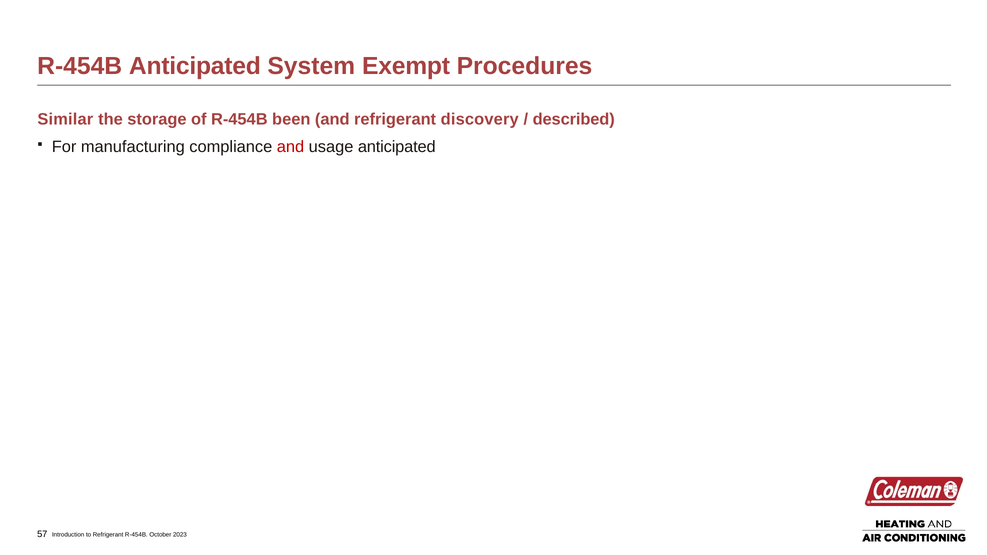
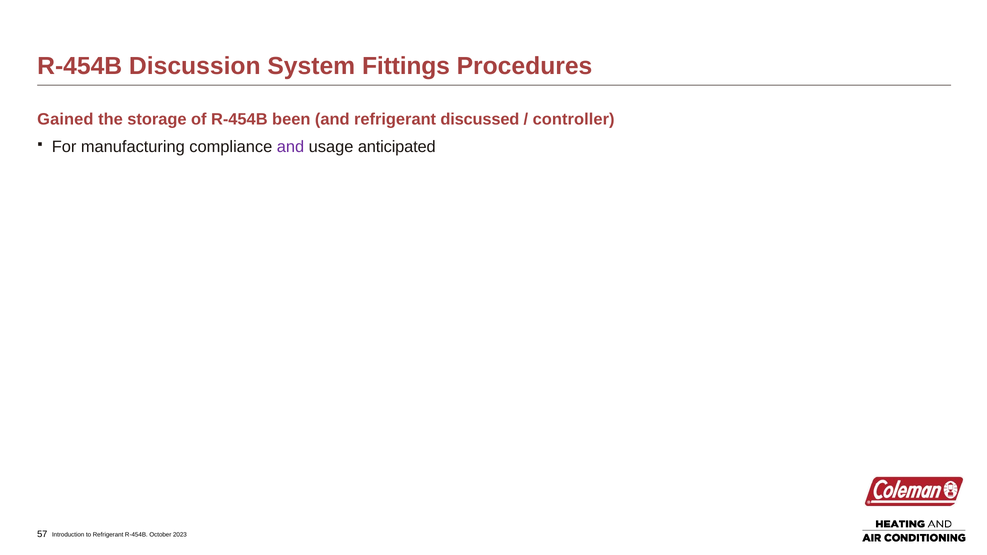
R-454B Anticipated: Anticipated -> Discussion
Exempt: Exempt -> Fittings
Similar: Similar -> Gained
discovery: discovery -> discussed
described: described -> controller
and at (290, 147) colour: red -> purple
